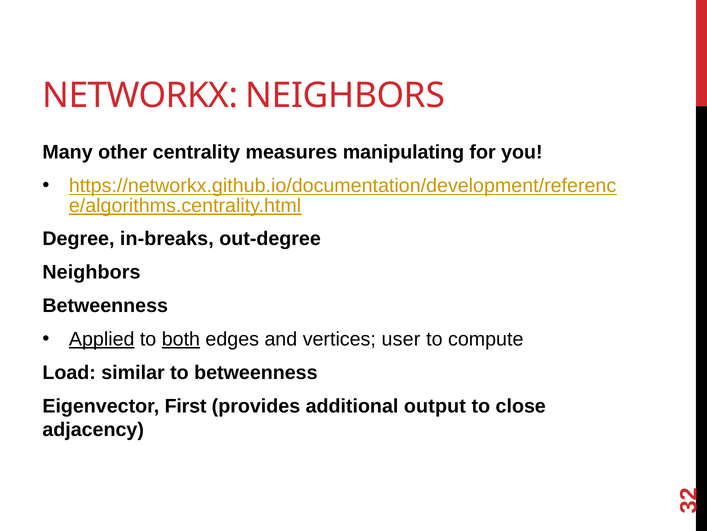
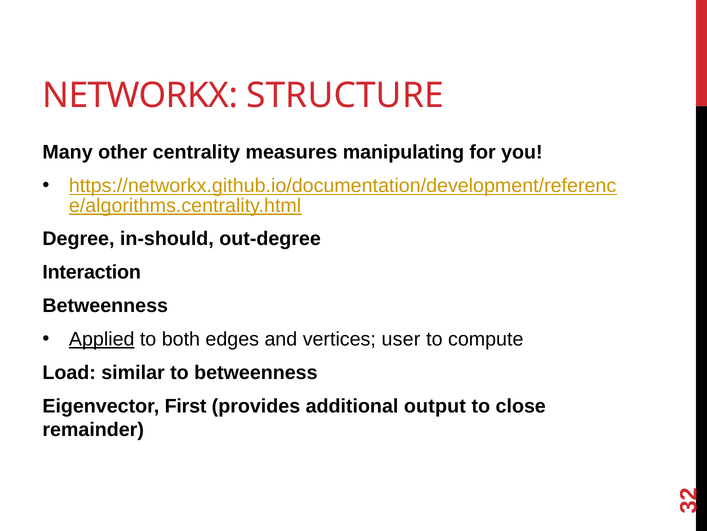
NETWORKX NEIGHBORS: NEIGHBORS -> STRUCTURE
in-breaks: in-breaks -> in-should
Neighbors at (91, 272): Neighbors -> Interaction
both underline: present -> none
adjacency: adjacency -> remainder
